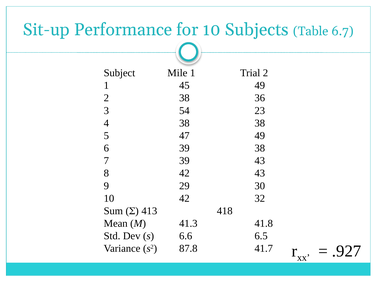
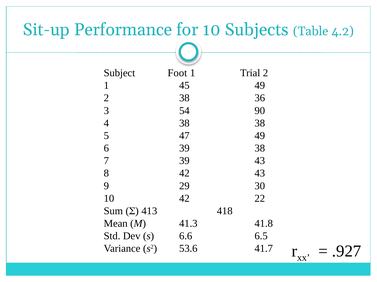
6.7: 6.7 -> 4.2
Mile: Mile -> Foot
23: 23 -> 90
32: 32 -> 22
87.8: 87.8 -> 53.6
